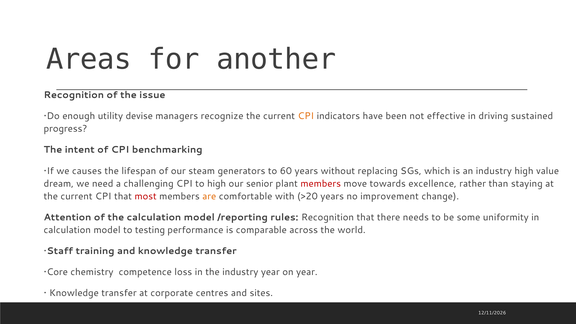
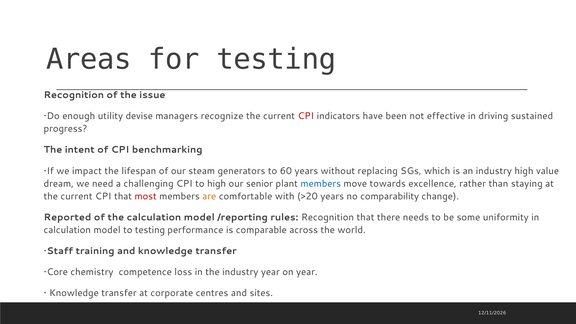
for another: another -> testing
CPI at (306, 116) colour: orange -> red
causes: causes -> impact
members at (321, 184) colour: red -> blue
improvement: improvement -> comparability
Attention: Attention -> Reported
